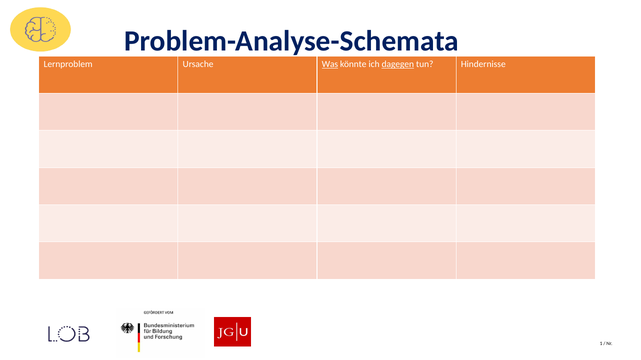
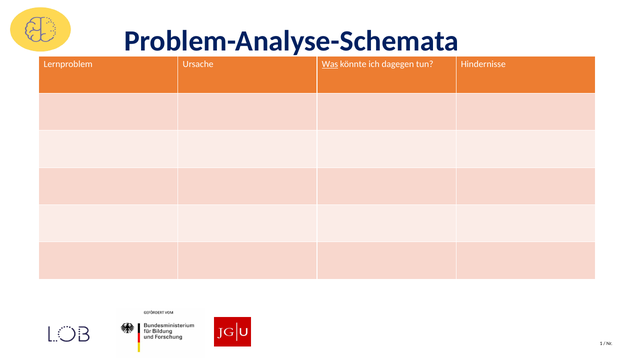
dagegen underline: present -> none
